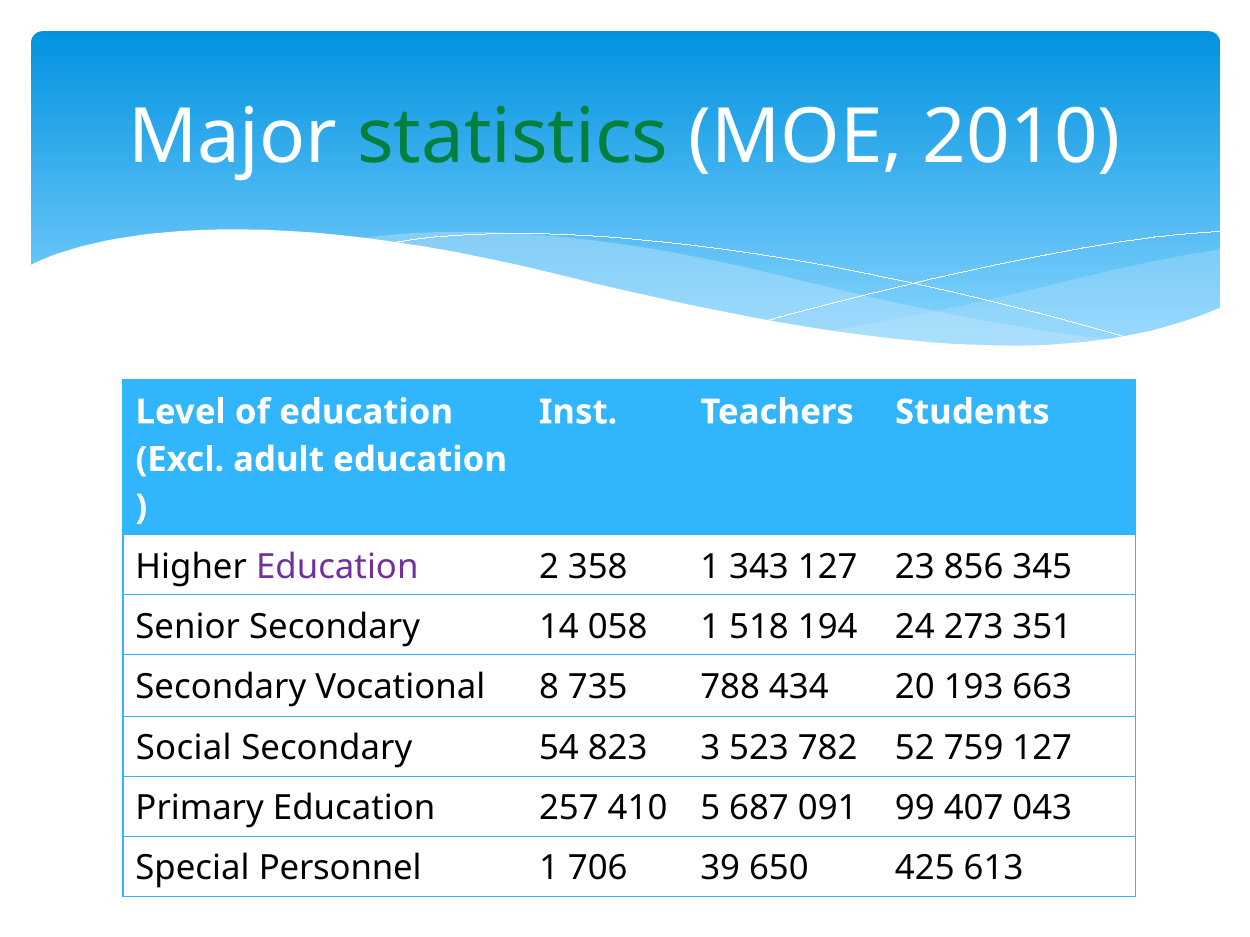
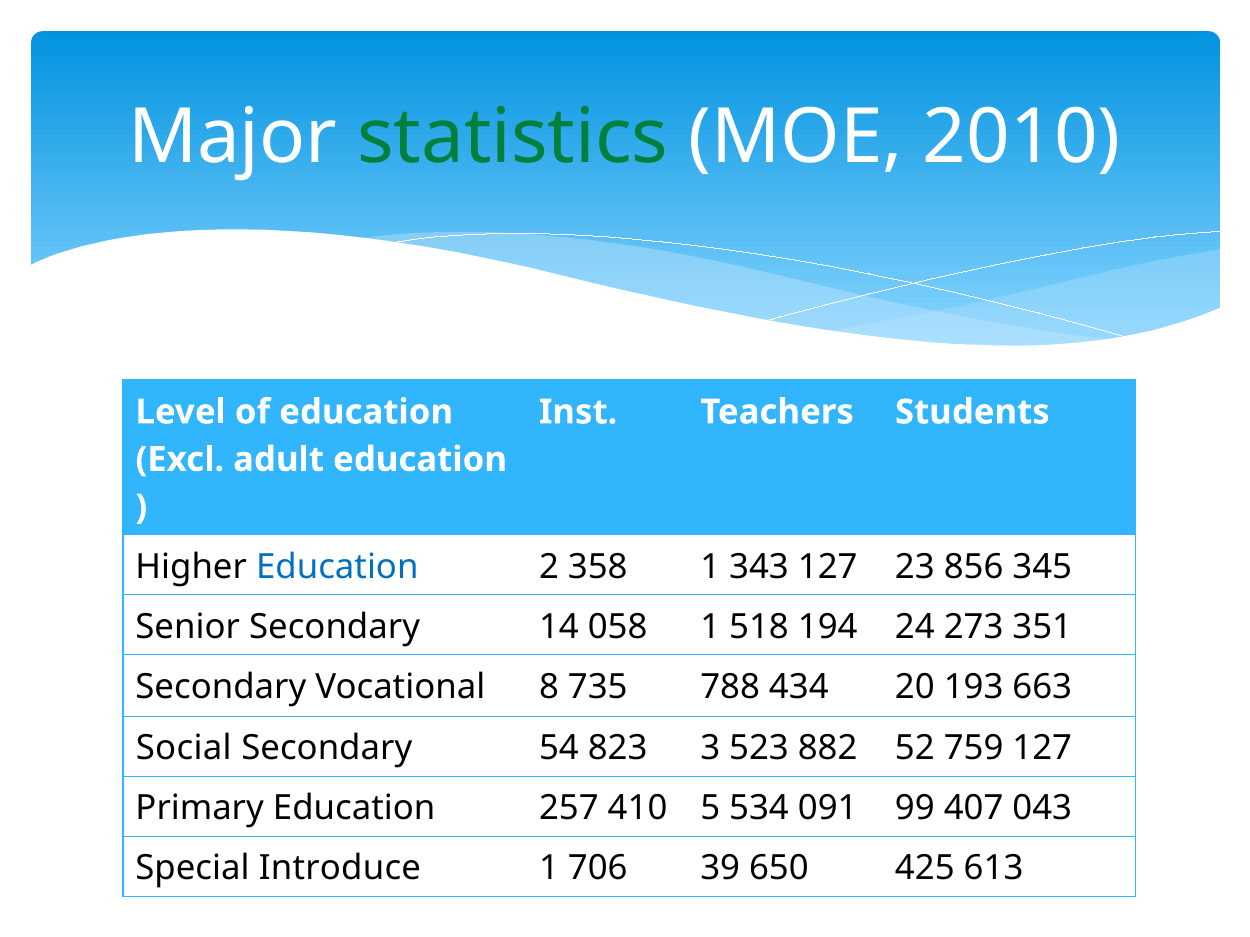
Education at (337, 567) colour: purple -> blue
782: 782 -> 882
687: 687 -> 534
Personnel: Personnel -> Introduce
